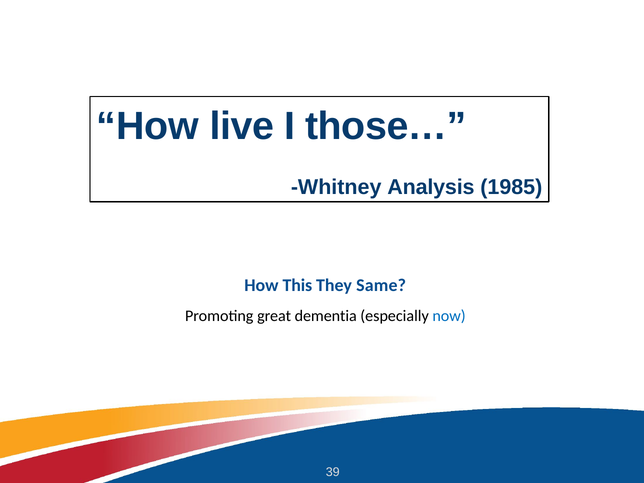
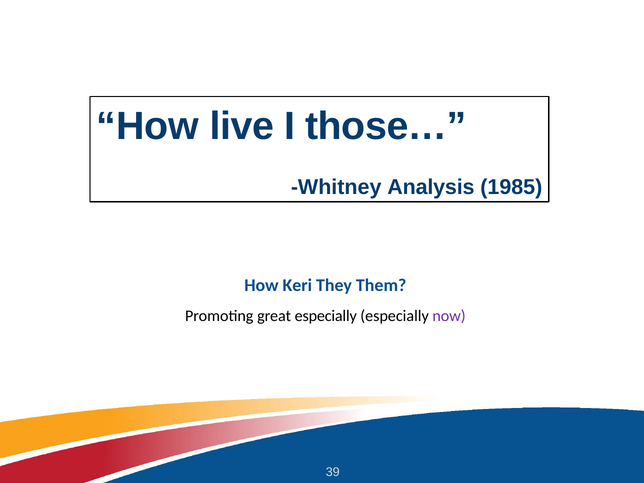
This: This -> Keri
Same: Same -> Them
great dementia: dementia -> especially
now colour: blue -> purple
